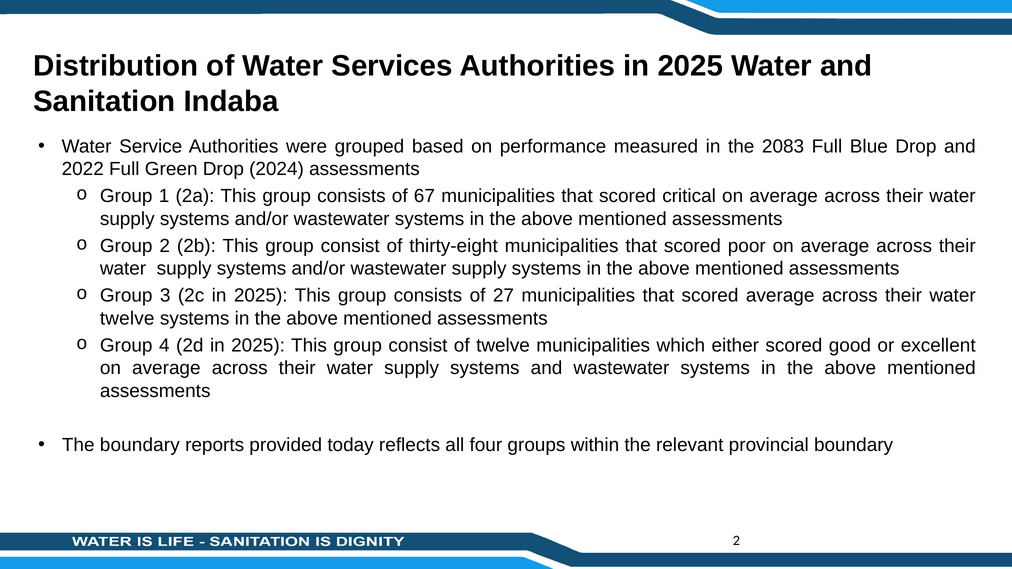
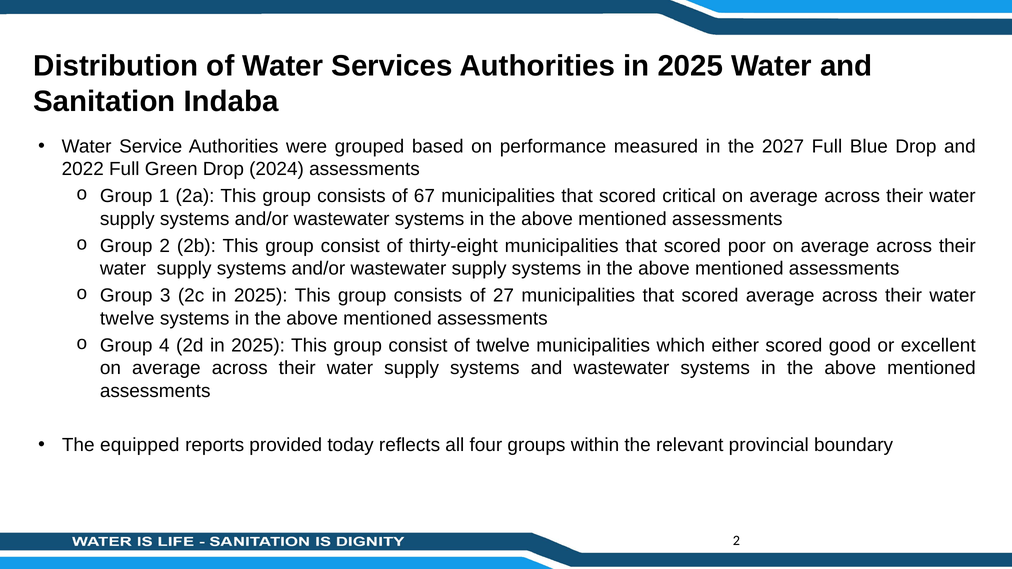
2083: 2083 -> 2027
The boundary: boundary -> equipped
